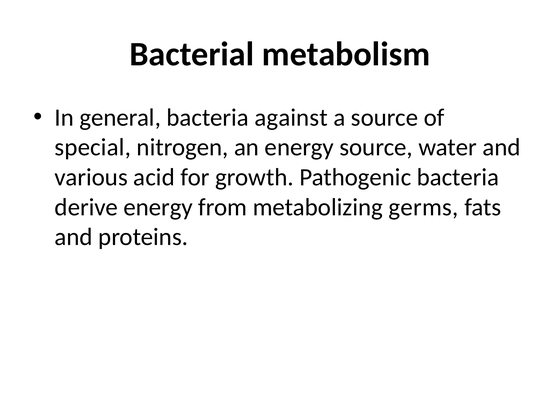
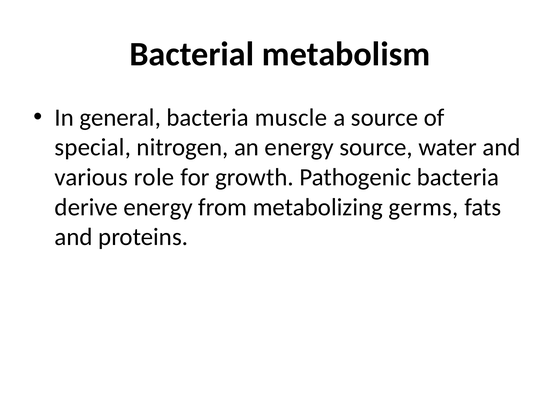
against: against -> muscle
acid: acid -> role
